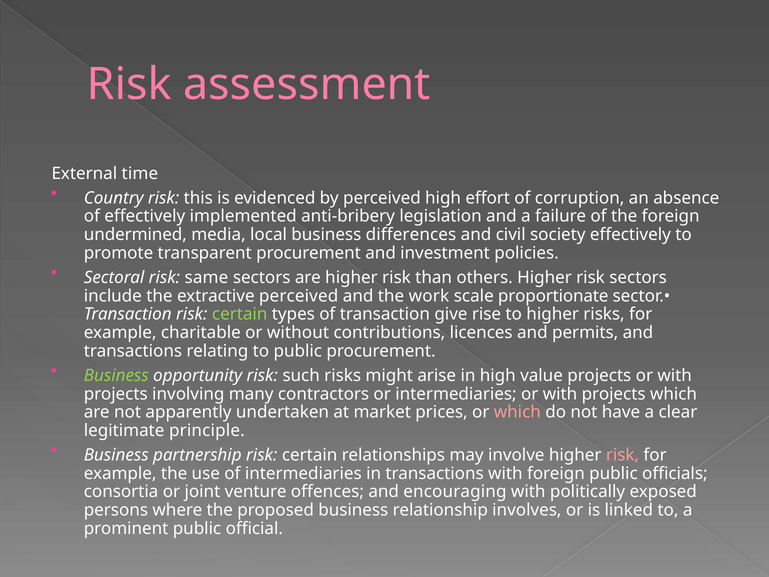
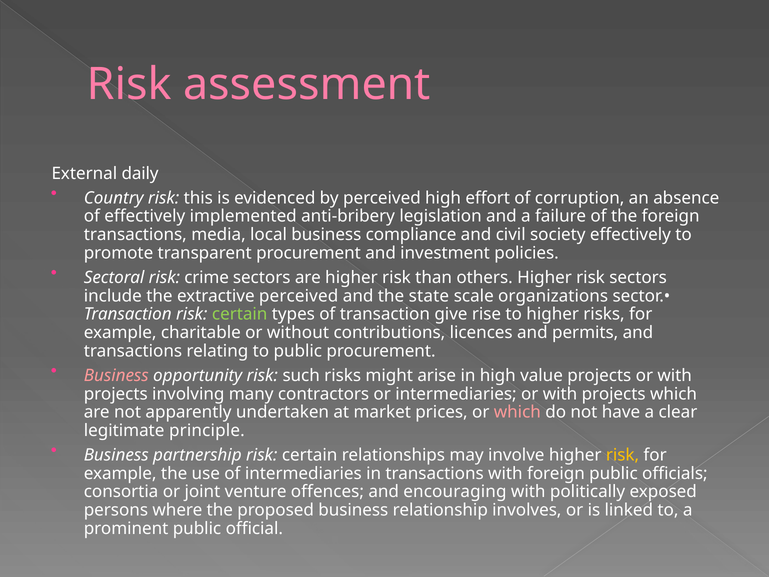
time: time -> daily
undermined at (135, 235): undermined -> transactions
differences: differences -> compliance
same: same -> crime
work: work -> state
proportionate: proportionate -> organizations
Business at (116, 375) colour: light green -> pink
risk at (623, 455) colour: pink -> yellow
